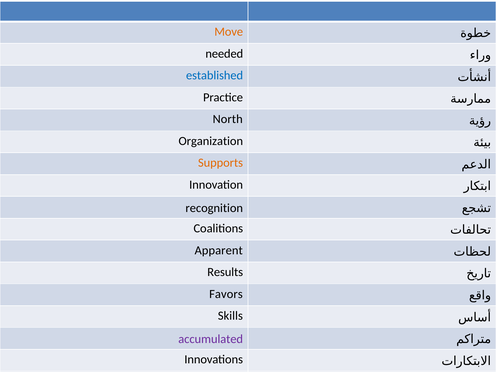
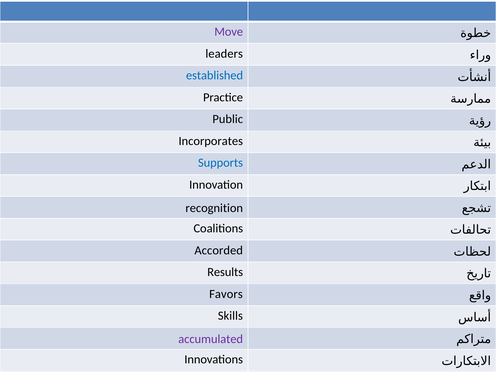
Move colour: orange -> purple
needed: needed -> leaders
North: North -> Public
Organization: Organization -> Incorporates
Supports colour: orange -> blue
Apparent: Apparent -> Accorded
